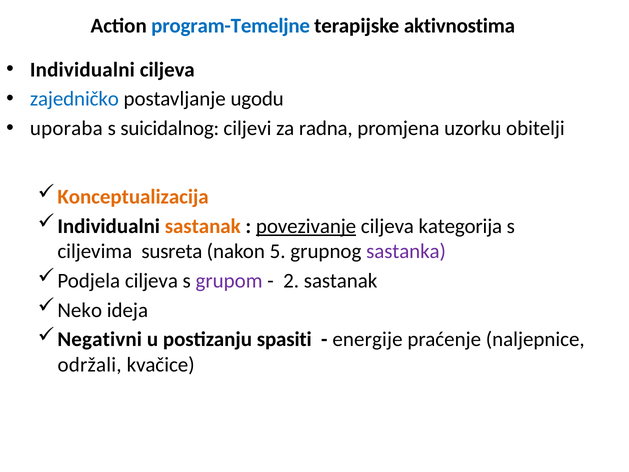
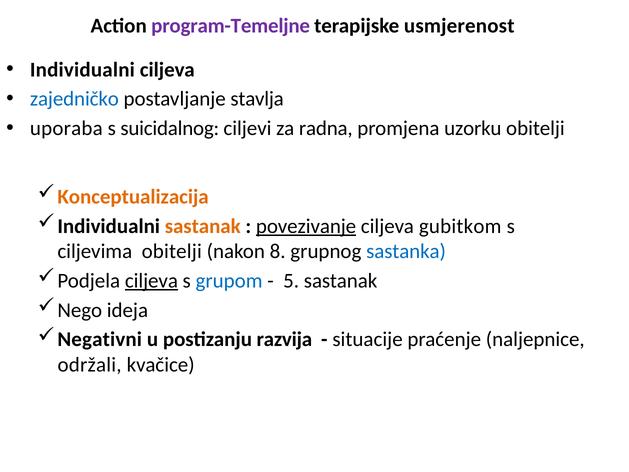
program-Temeljne colour: blue -> purple
aktivnostima: aktivnostima -> usmjerenost
ugodu: ugodu -> stavlja
kategorija: kategorija -> gubitkom
ciljevima susreta: susreta -> obitelji
5: 5 -> 8
sastanka colour: purple -> blue
ciljeva at (151, 281) underline: none -> present
grupom colour: purple -> blue
2: 2 -> 5
Neko: Neko -> Nego
spasiti: spasiti -> razvija
energije: energije -> situacije
